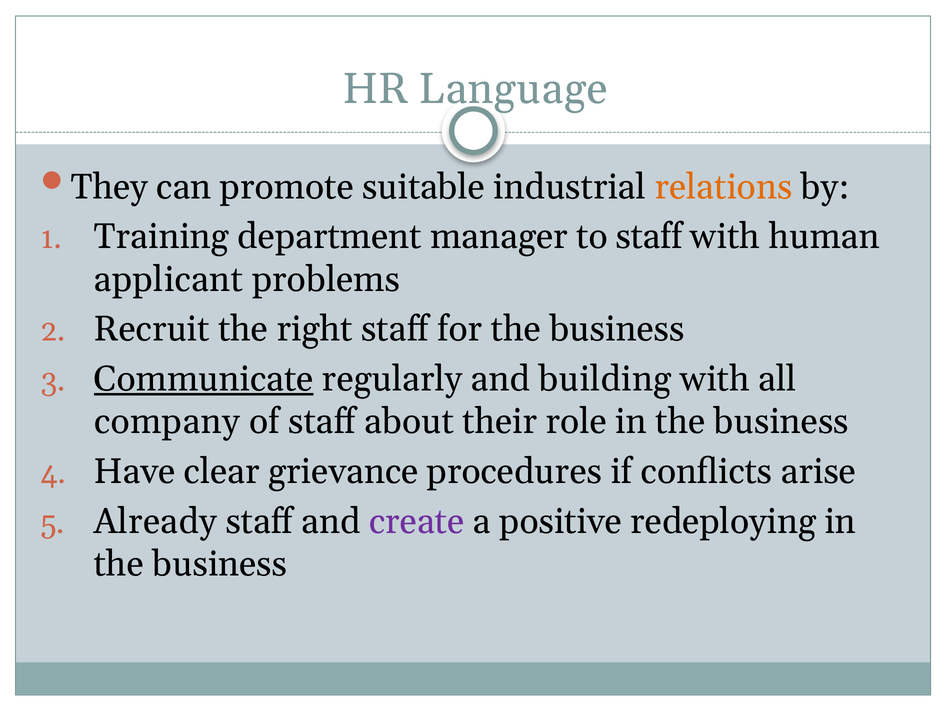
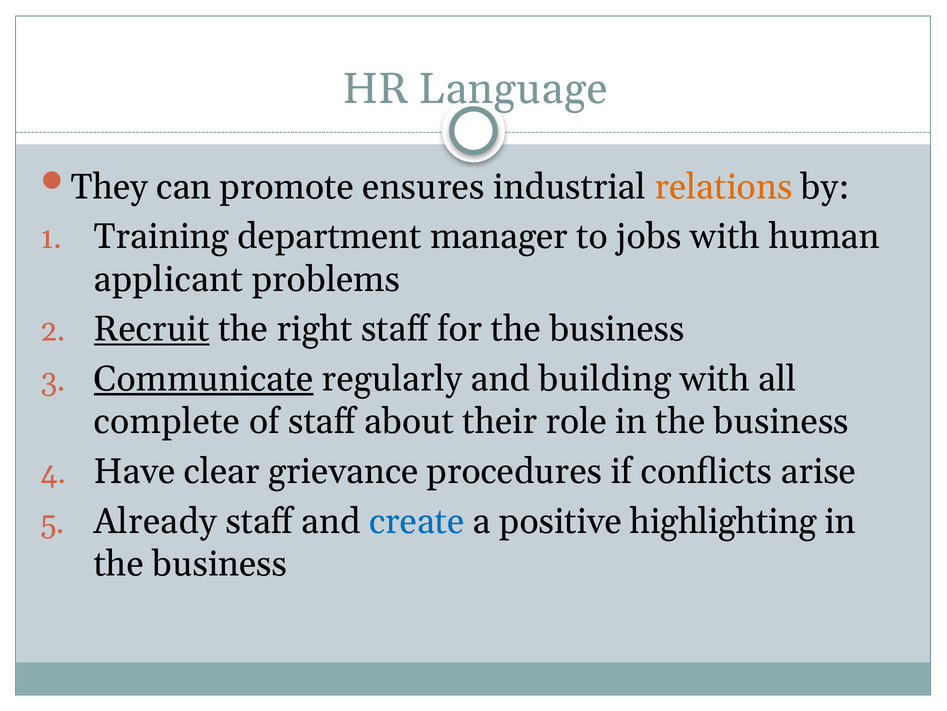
suitable: suitable -> ensures
to staff: staff -> jobs
Recruit underline: none -> present
company: company -> complete
create colour: purple -> blue
redeploying: redeploying -> highlighting
